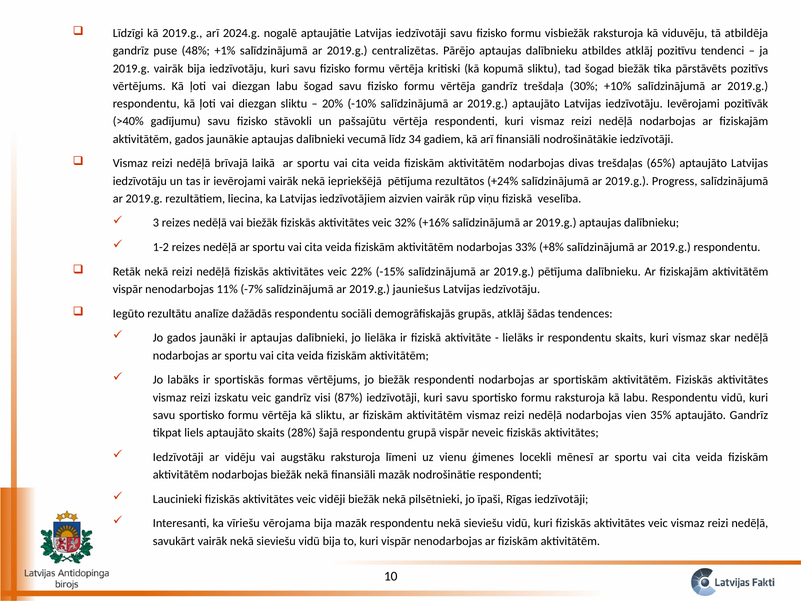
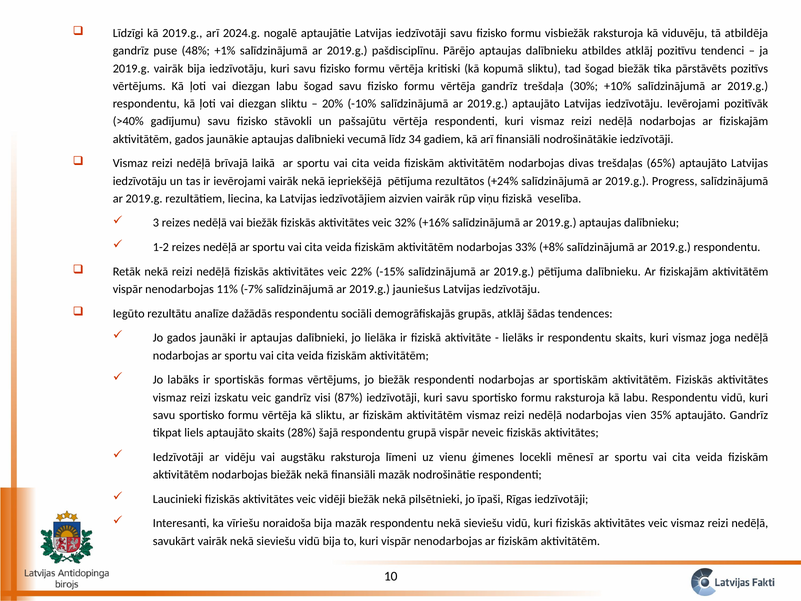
centralizētas: centralizētas -> pašdisciplīnu
skar: skar -> joga
vērojama: vērojama -> noraidoša
